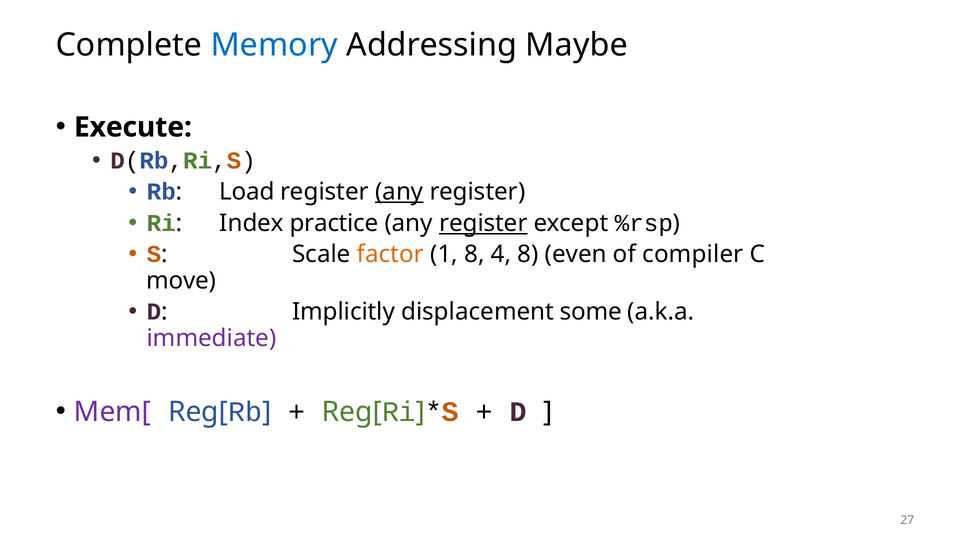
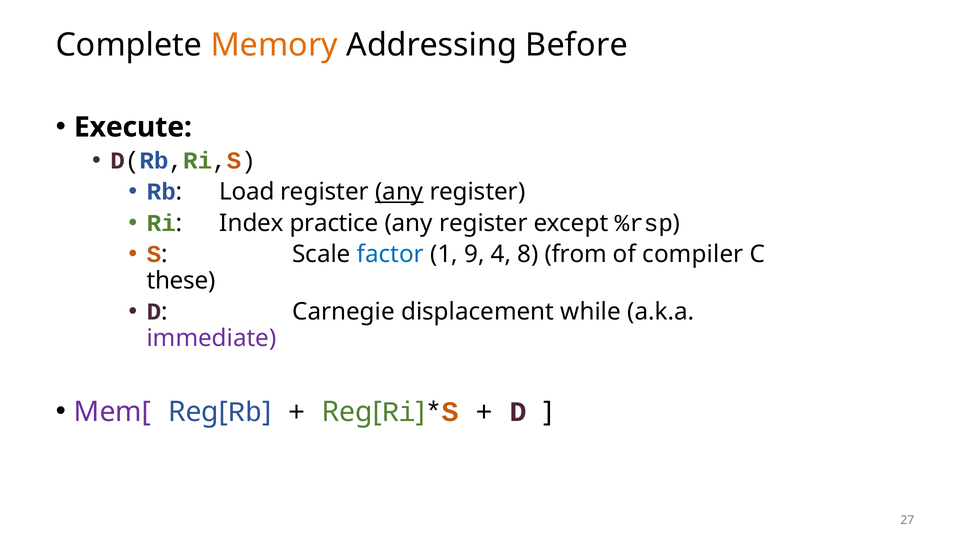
Memory colour: blue -> orange
Maybe: Maybe -> Before
register at (483, 223) underline: present -> none
factor colour: orange -> blue
1 8: 8 -> 9
even: even -> from
move: move -> these
Implicitly: Implicitly -> Carnegie
some: some -> while
